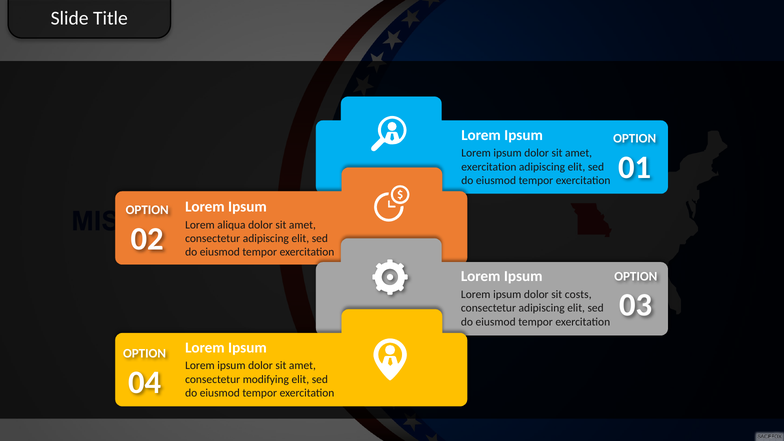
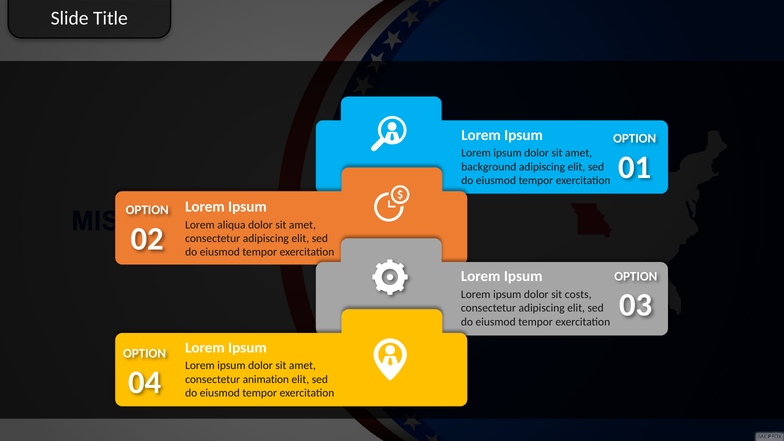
exercitation at (489, 167): exercitation -> background
modifying: modifying -> animation
